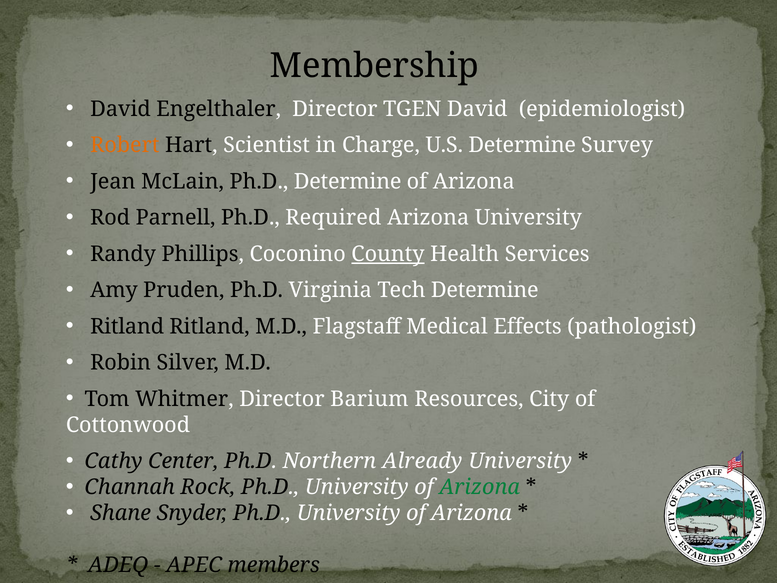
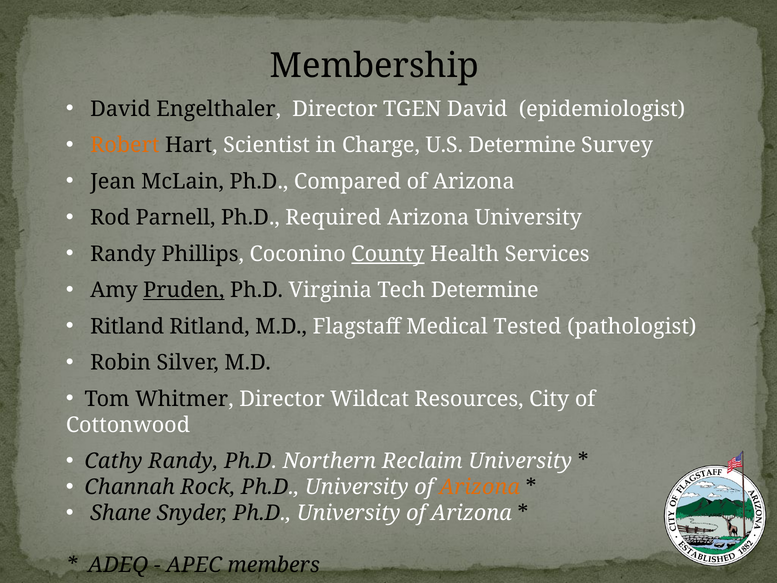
Ph.D Determine: Determine -> Compared
Pruden underline: none -> present
Effects: Effects -> Tested
Barium: Barium -> Wildcat
Cathy Center: Center -> Randy
Already: Already -> Reclaim
Arizona at (480, 487) colour: green -> orange
